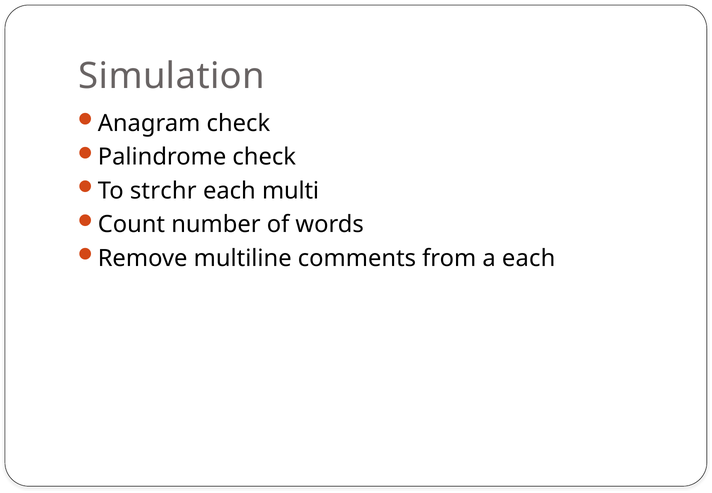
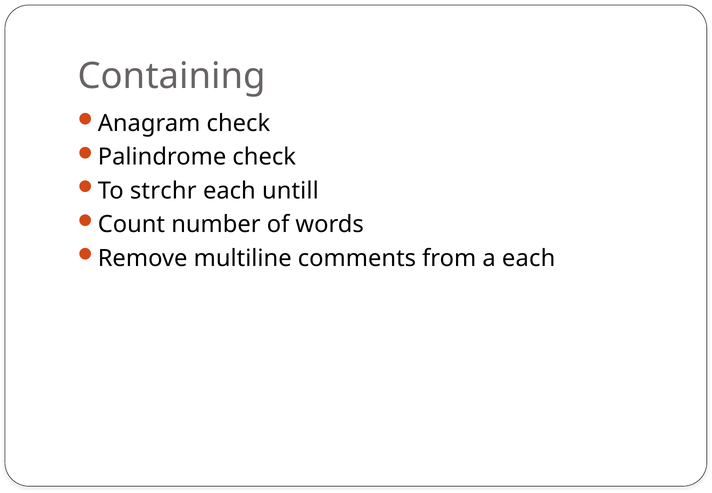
Simulation: Simulation -> Containing
multi: multi -> untill
